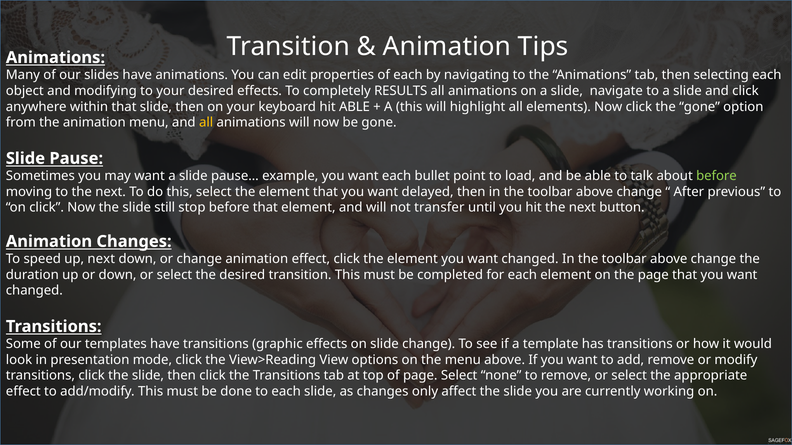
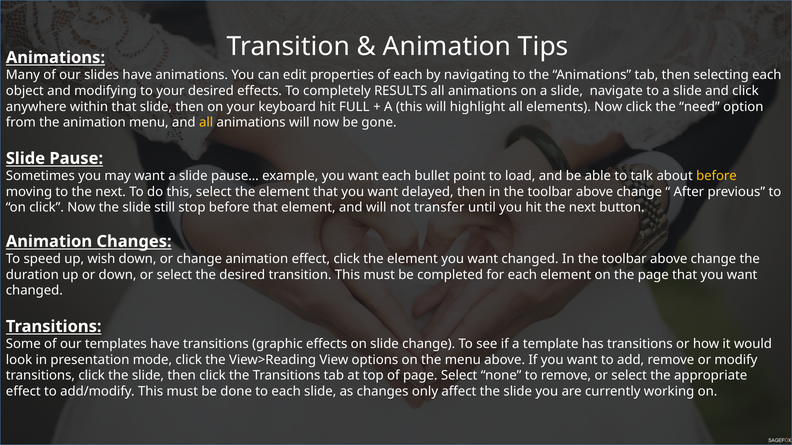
hit ABLE: ABLE -> FULL
the gone: gone -> need
before at (716, 176) colour: light green -> yellow
up next: next -> wish
